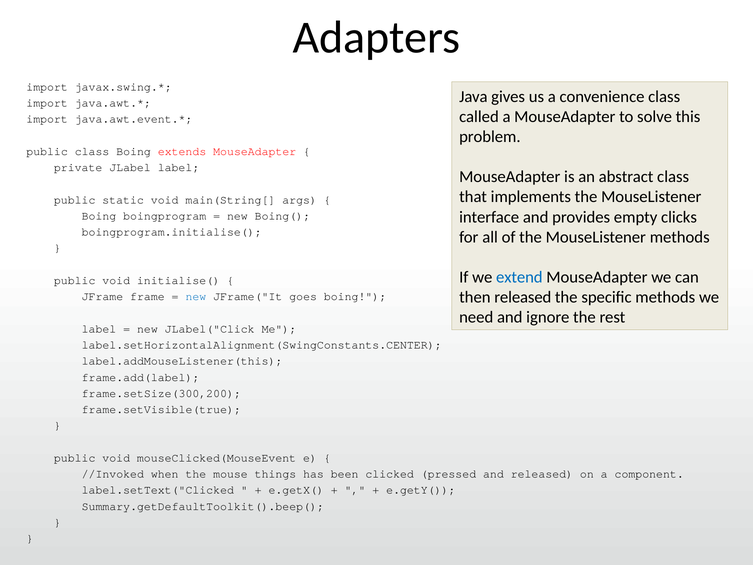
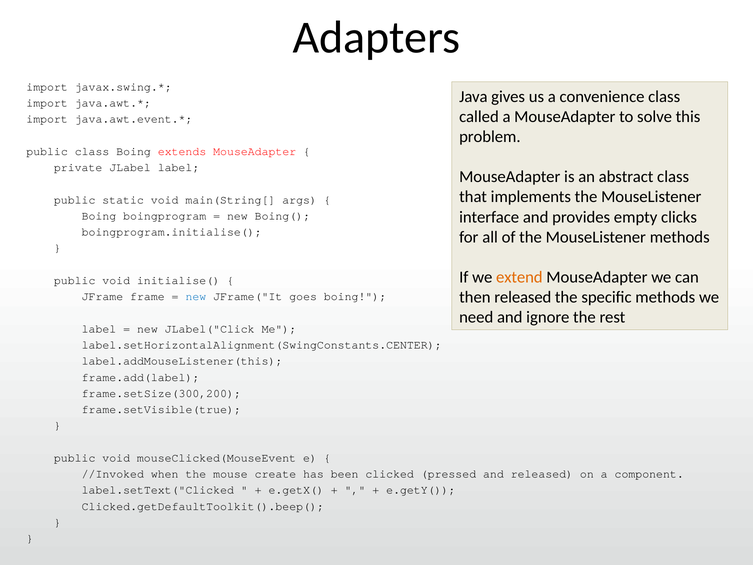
extend colour: blue -> orange
things: things -> create
Summary.getDefaultToolkit().beep(: Summary.getDefaultToolkit().beep( -> Clicked.getDefaultToolkit().beep(
